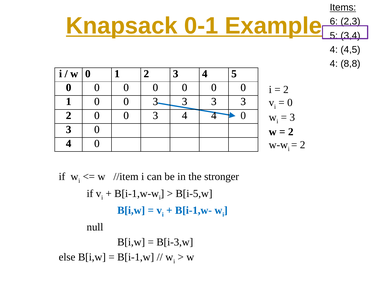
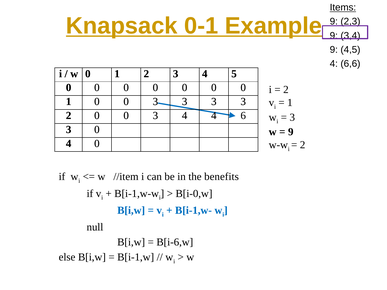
6 at (334, 22): 6 -> 9
5 at (334, 36): 5 -> 9
4 at (334, 50): 4 -> 9
8,8: 8,8 -> 6,6
0 at (290, 103): 0 -> 1
0 at (243, 116): 0 -> 6
2 at (291, 132): 2 -> 9
stronger: stronger -> benefits
B[i-5,w: B[i-5,w -> B[i-0,w
B[i-3,w: B[i-3,w -> B[i-6,w
